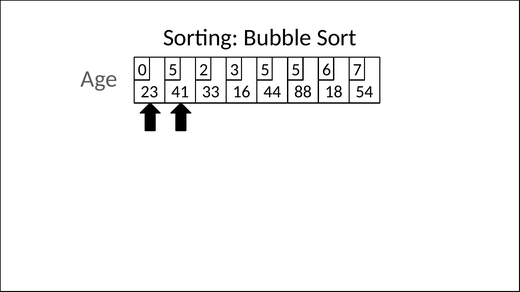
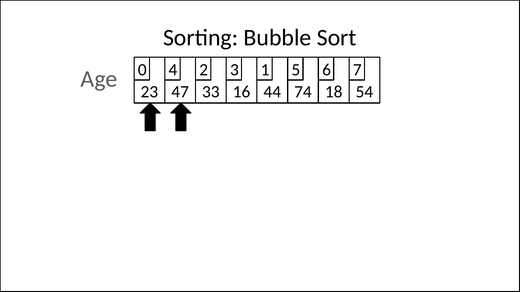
0 5: 5 -> 4
3 5: 5 -> 1
41: 41 -> 47
88: 88 -> 74
